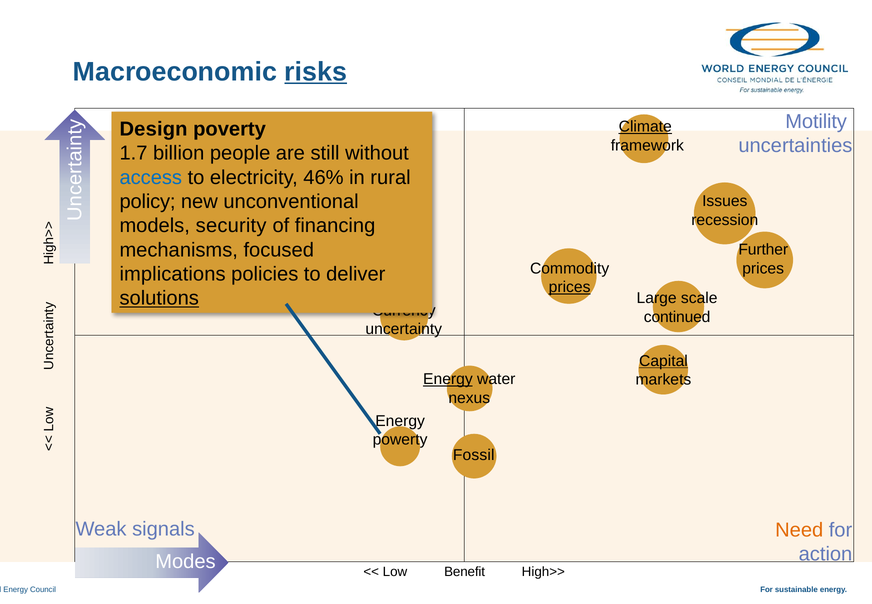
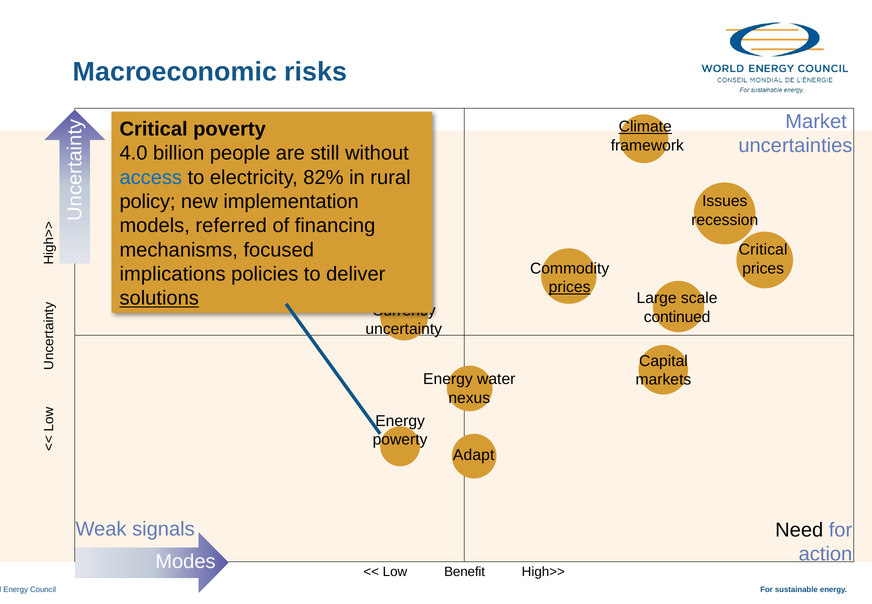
risks underline: present -> none
Motility: Motility -> Market
Design at (154, 129): Design -> Critical
1.7: 1.7 -> 4.0
46%: 46% -> 82%
unconventional: unconventional -> implementation
security: security -> referred
Further at (763, 250): Further -> Critical
Capital underline: present -> none
Energy at (448, 379) underline: present -> none
Fossil: Fossil -> Adapt
Need colour: orange -> black
